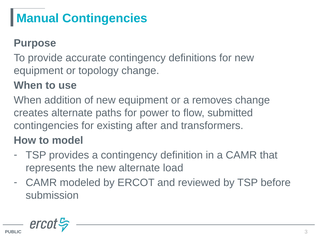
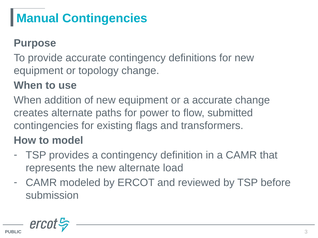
a removes: removes -> accurate
after: after -> flags
